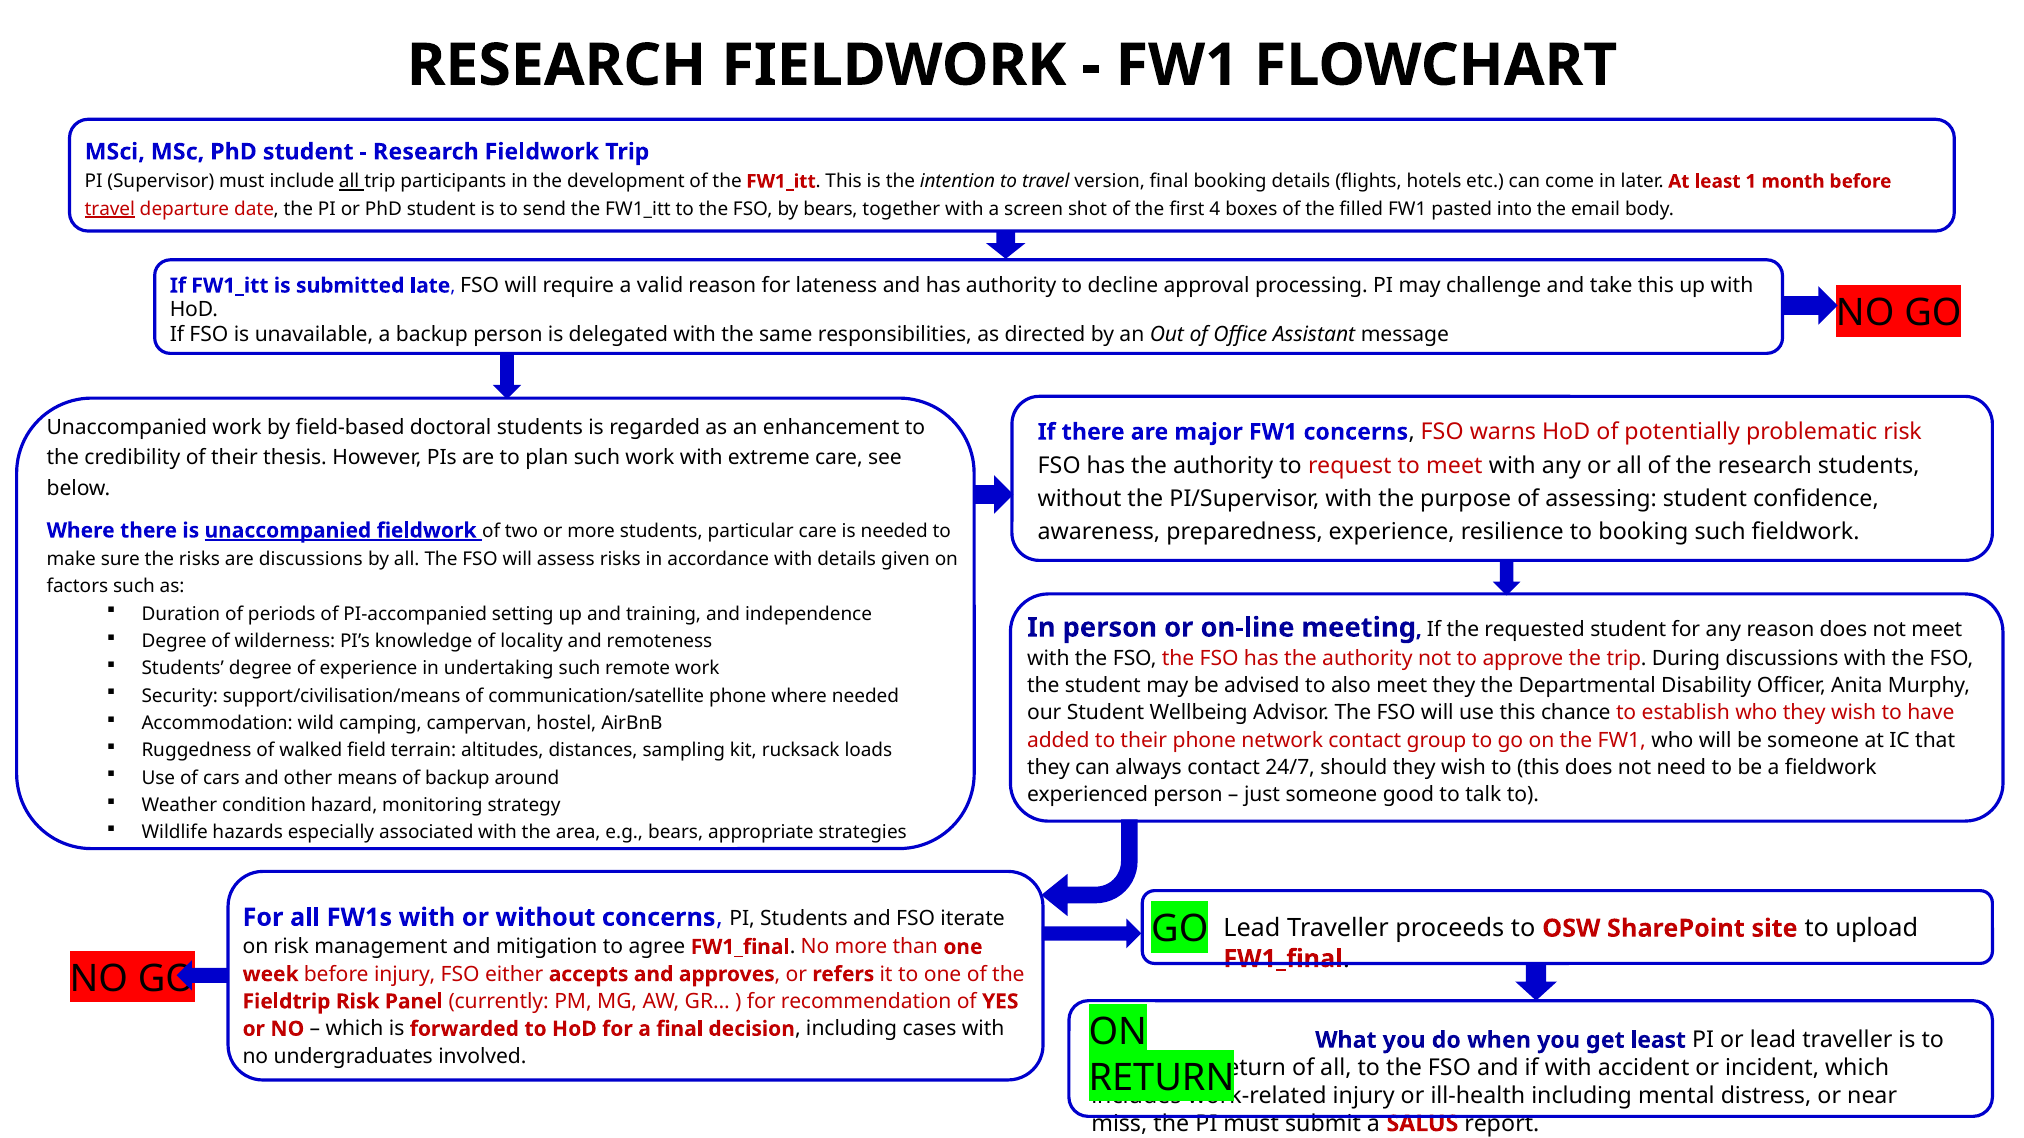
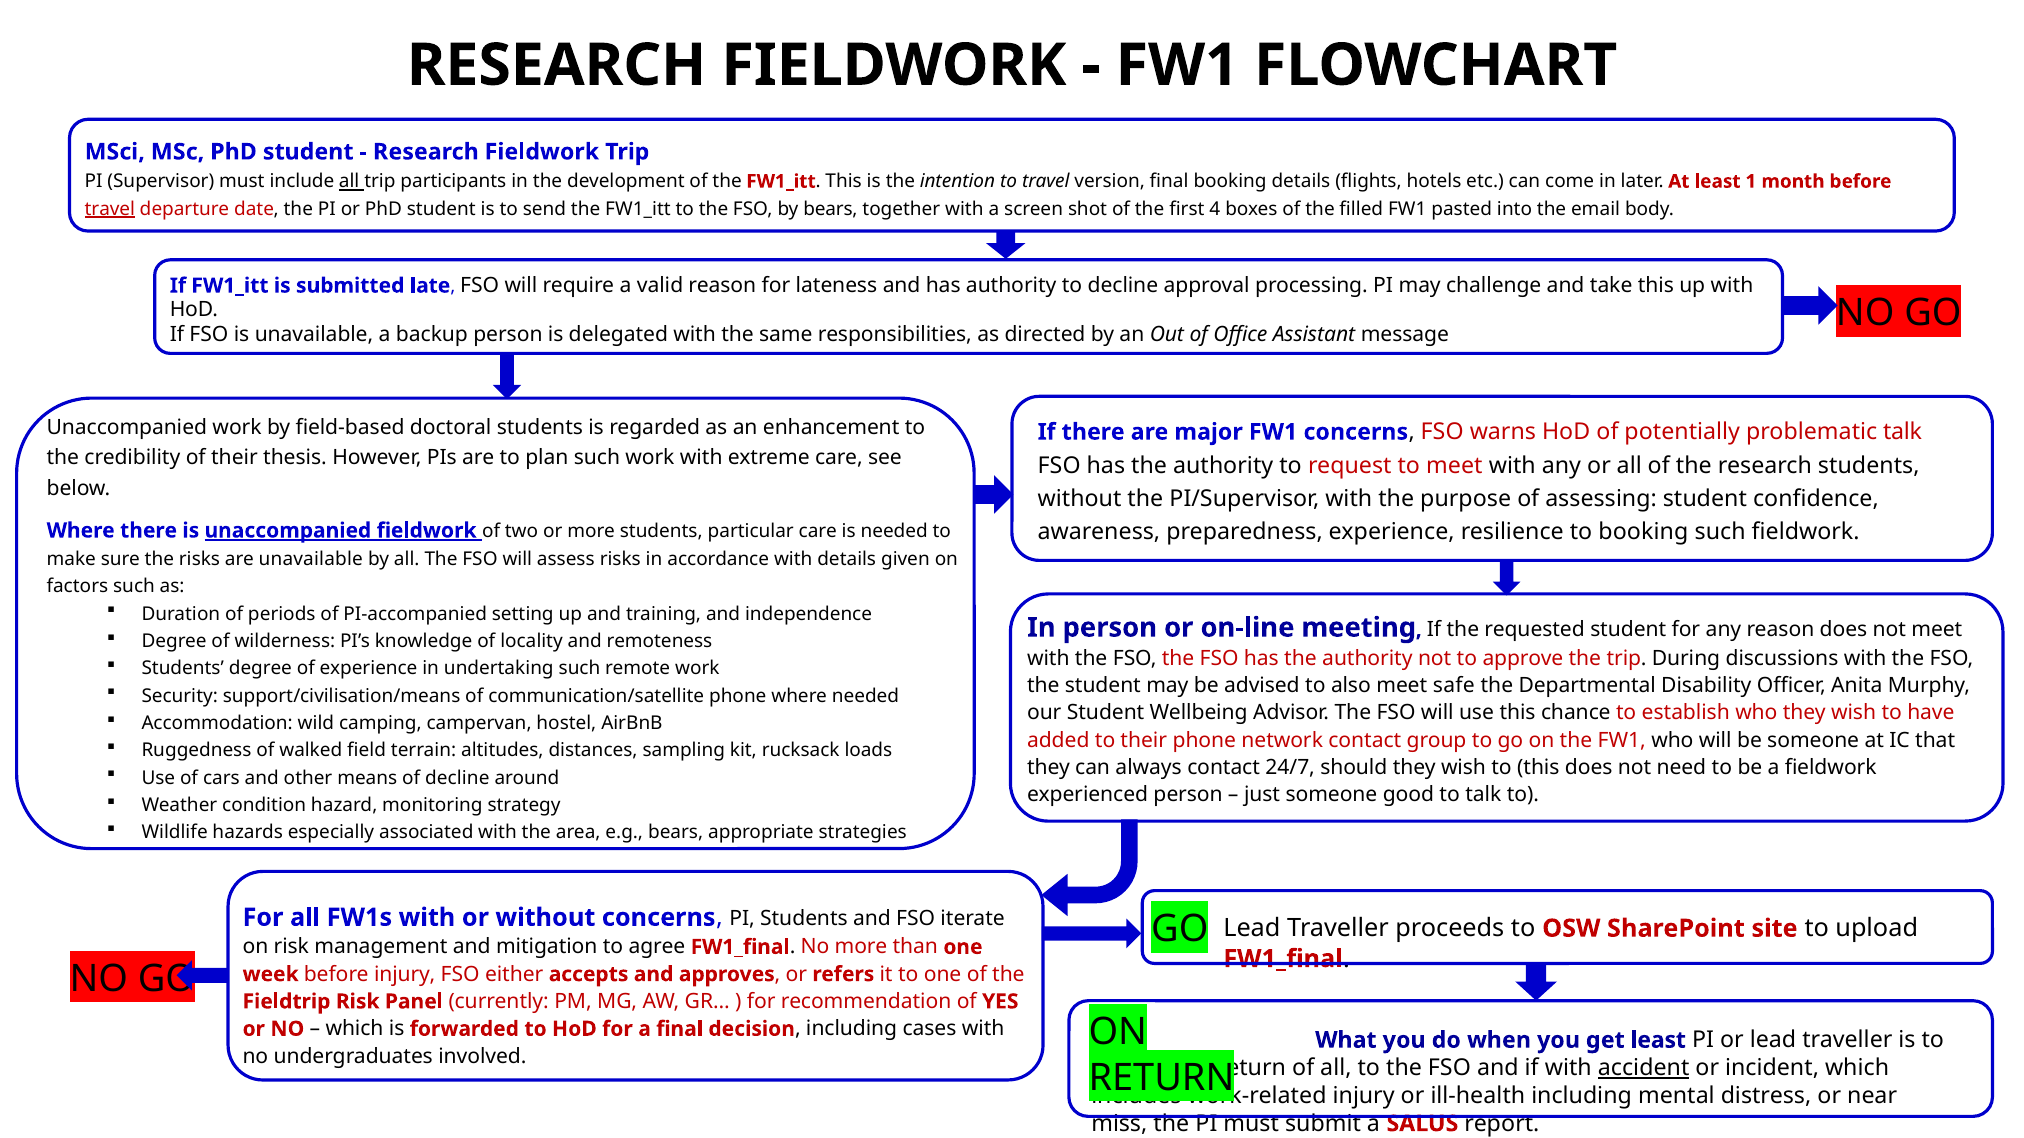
problematic risk: risk -> talk
are discussions: discussions -> unavailable
meet they: they -> safe
of backup: backup -> decline
accident underline: none -> present
